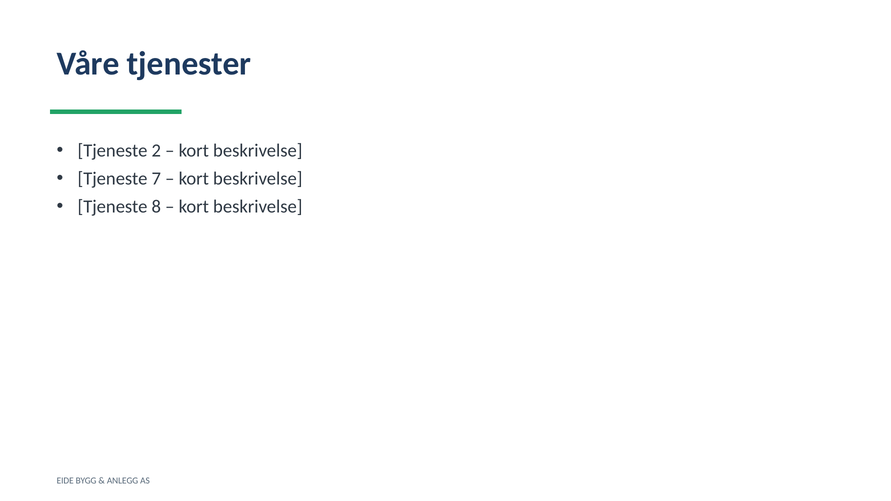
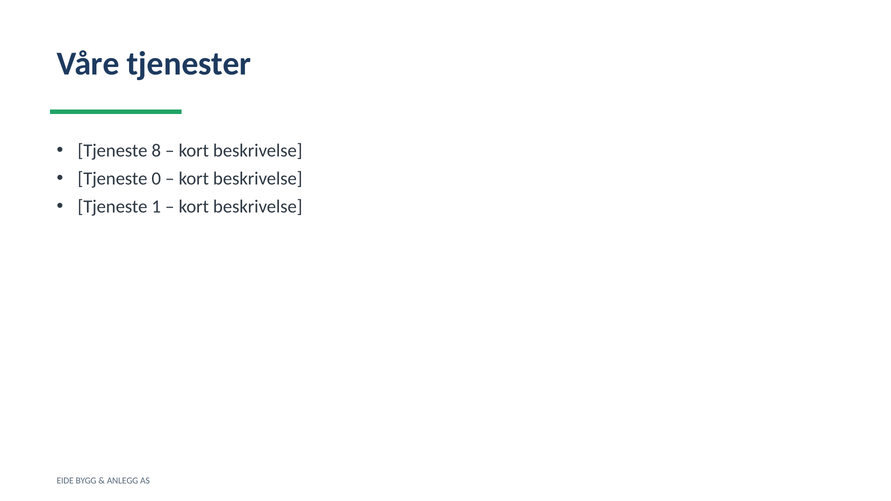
2: 2 -> 8
7: 7 -> 0
8: 8 -> 1
